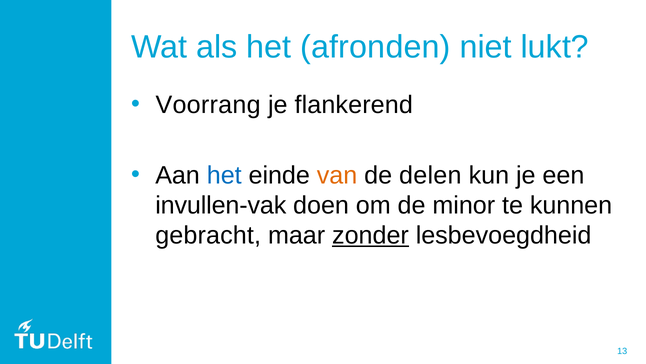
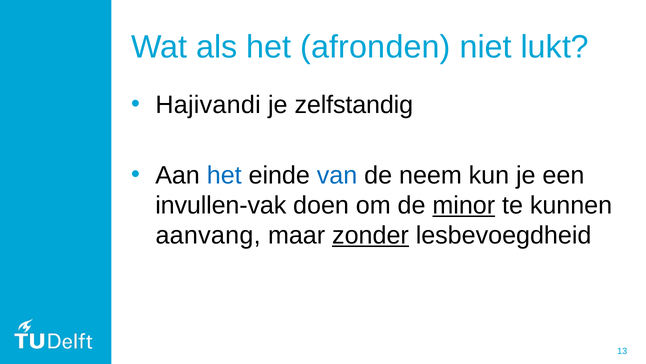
Voorrang: Voorrang -> Hajivandi
flankerend: flankerend -> zelfstandig
van colour: orange -> blue
delen: delen -> neem
minor underline: none -> present
gebracht: gebracht -> aanvang
